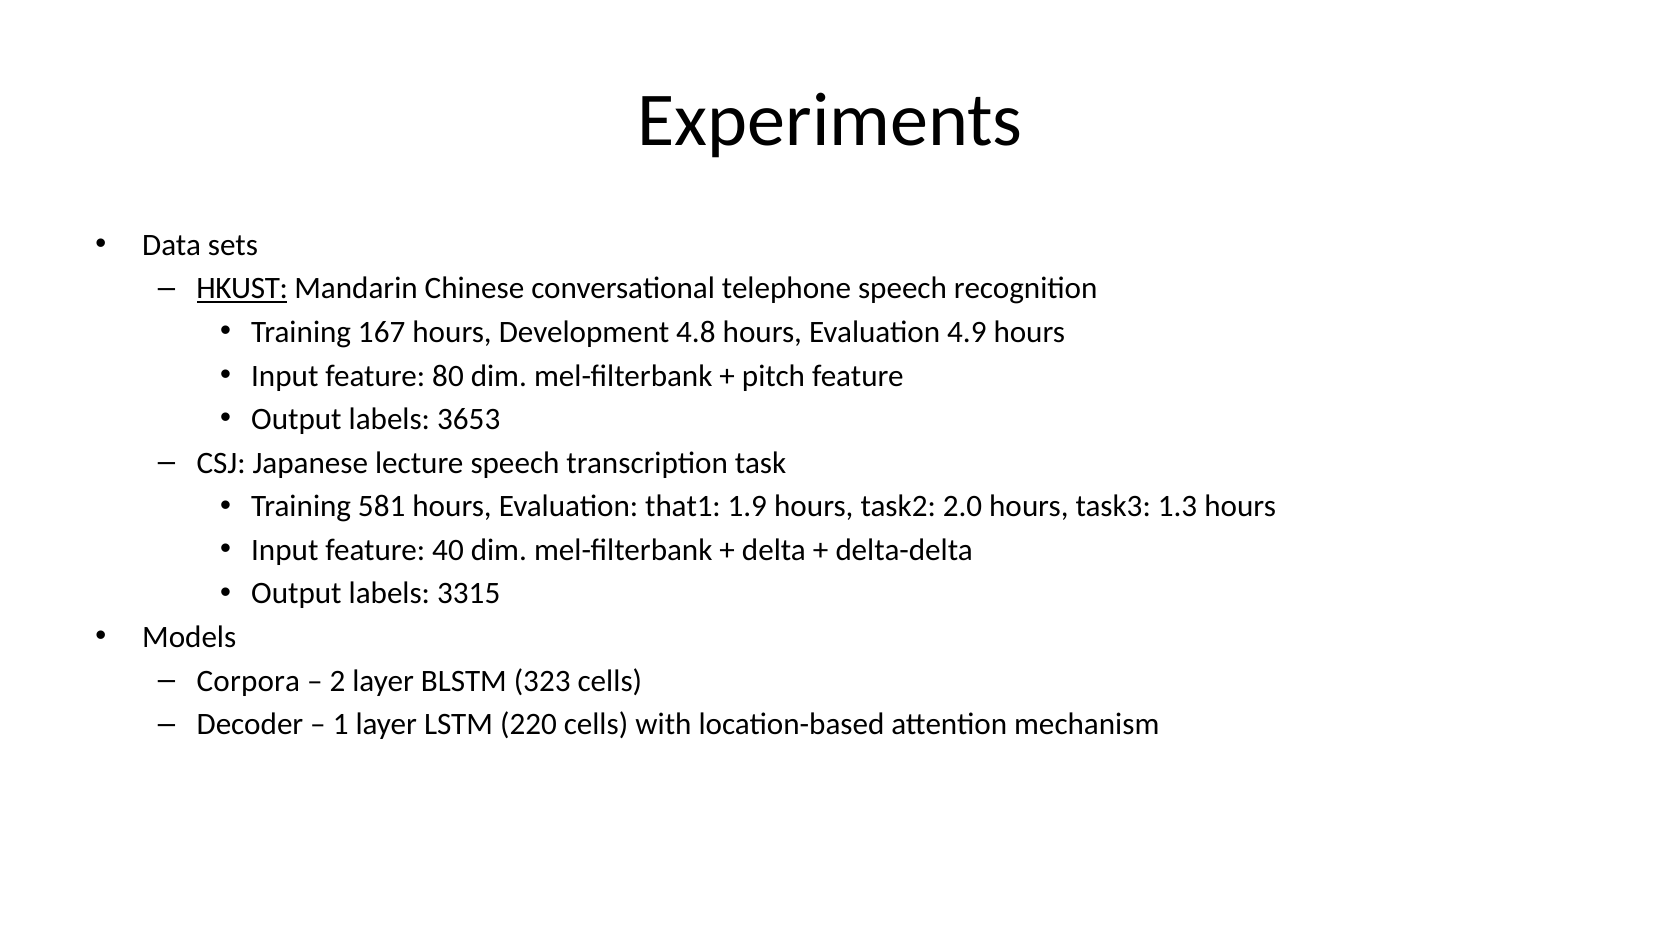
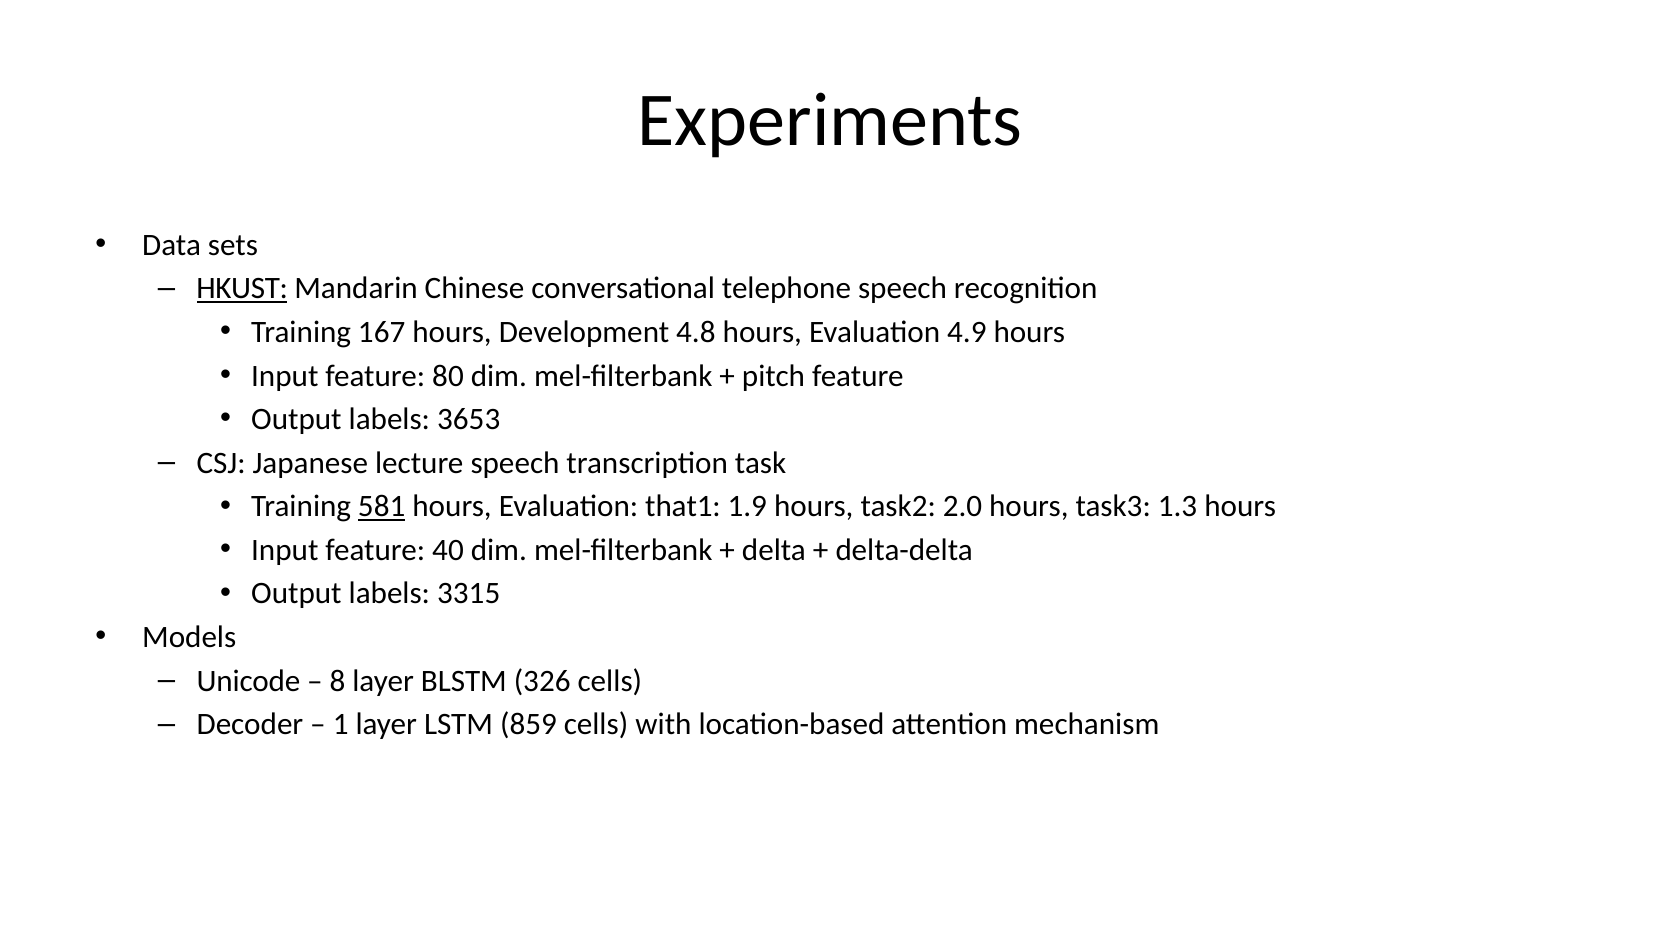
581 underline: none -> present
Corpora: Corpora -> Unicode
2: 2 -> 8
323: 323 -> 326
220: 220 -> 859
